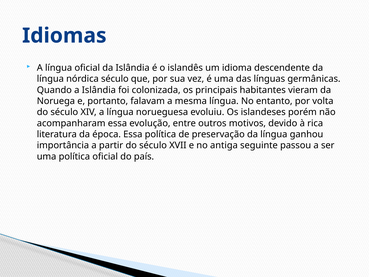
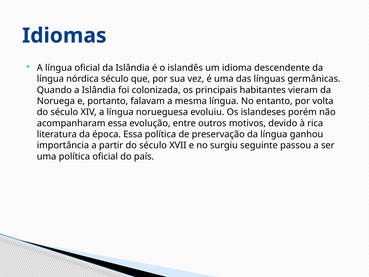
antiga: antiga -> surgiu
